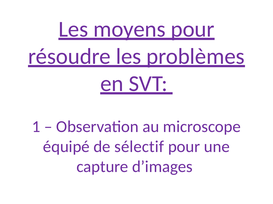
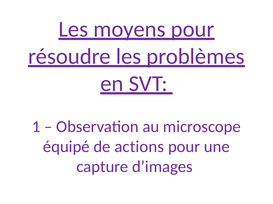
sélectif: sélectif -> actions
